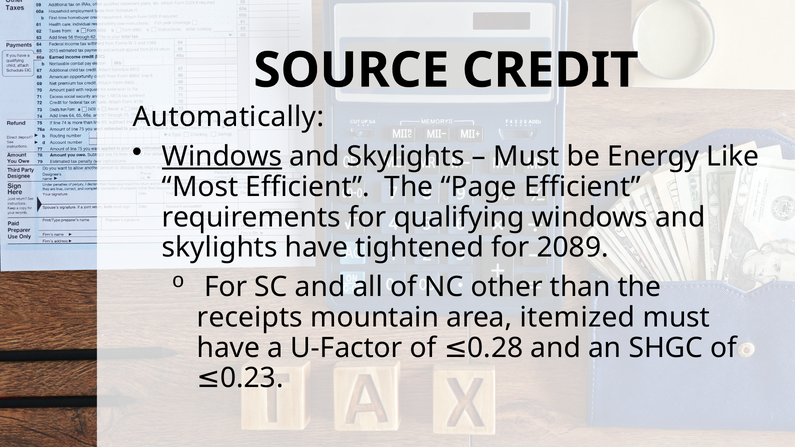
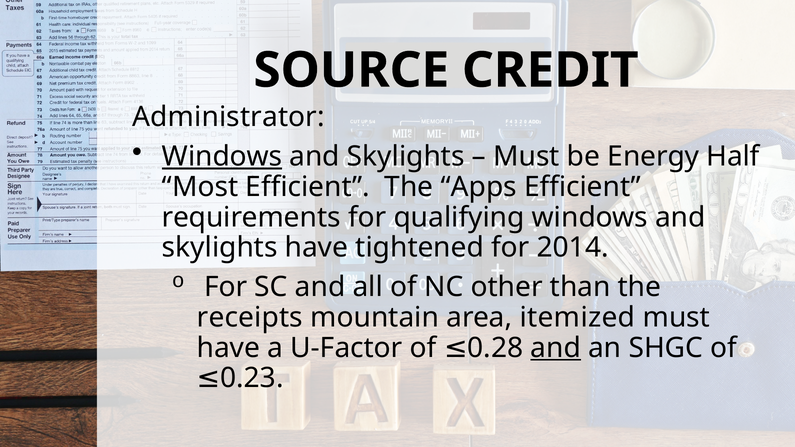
Automatically: Automatically -> Administrator
Like: Like -> Half
Page: Page -> Apps
2089: 2089 -> 2014
and at (556, 348) underline: none -> present
